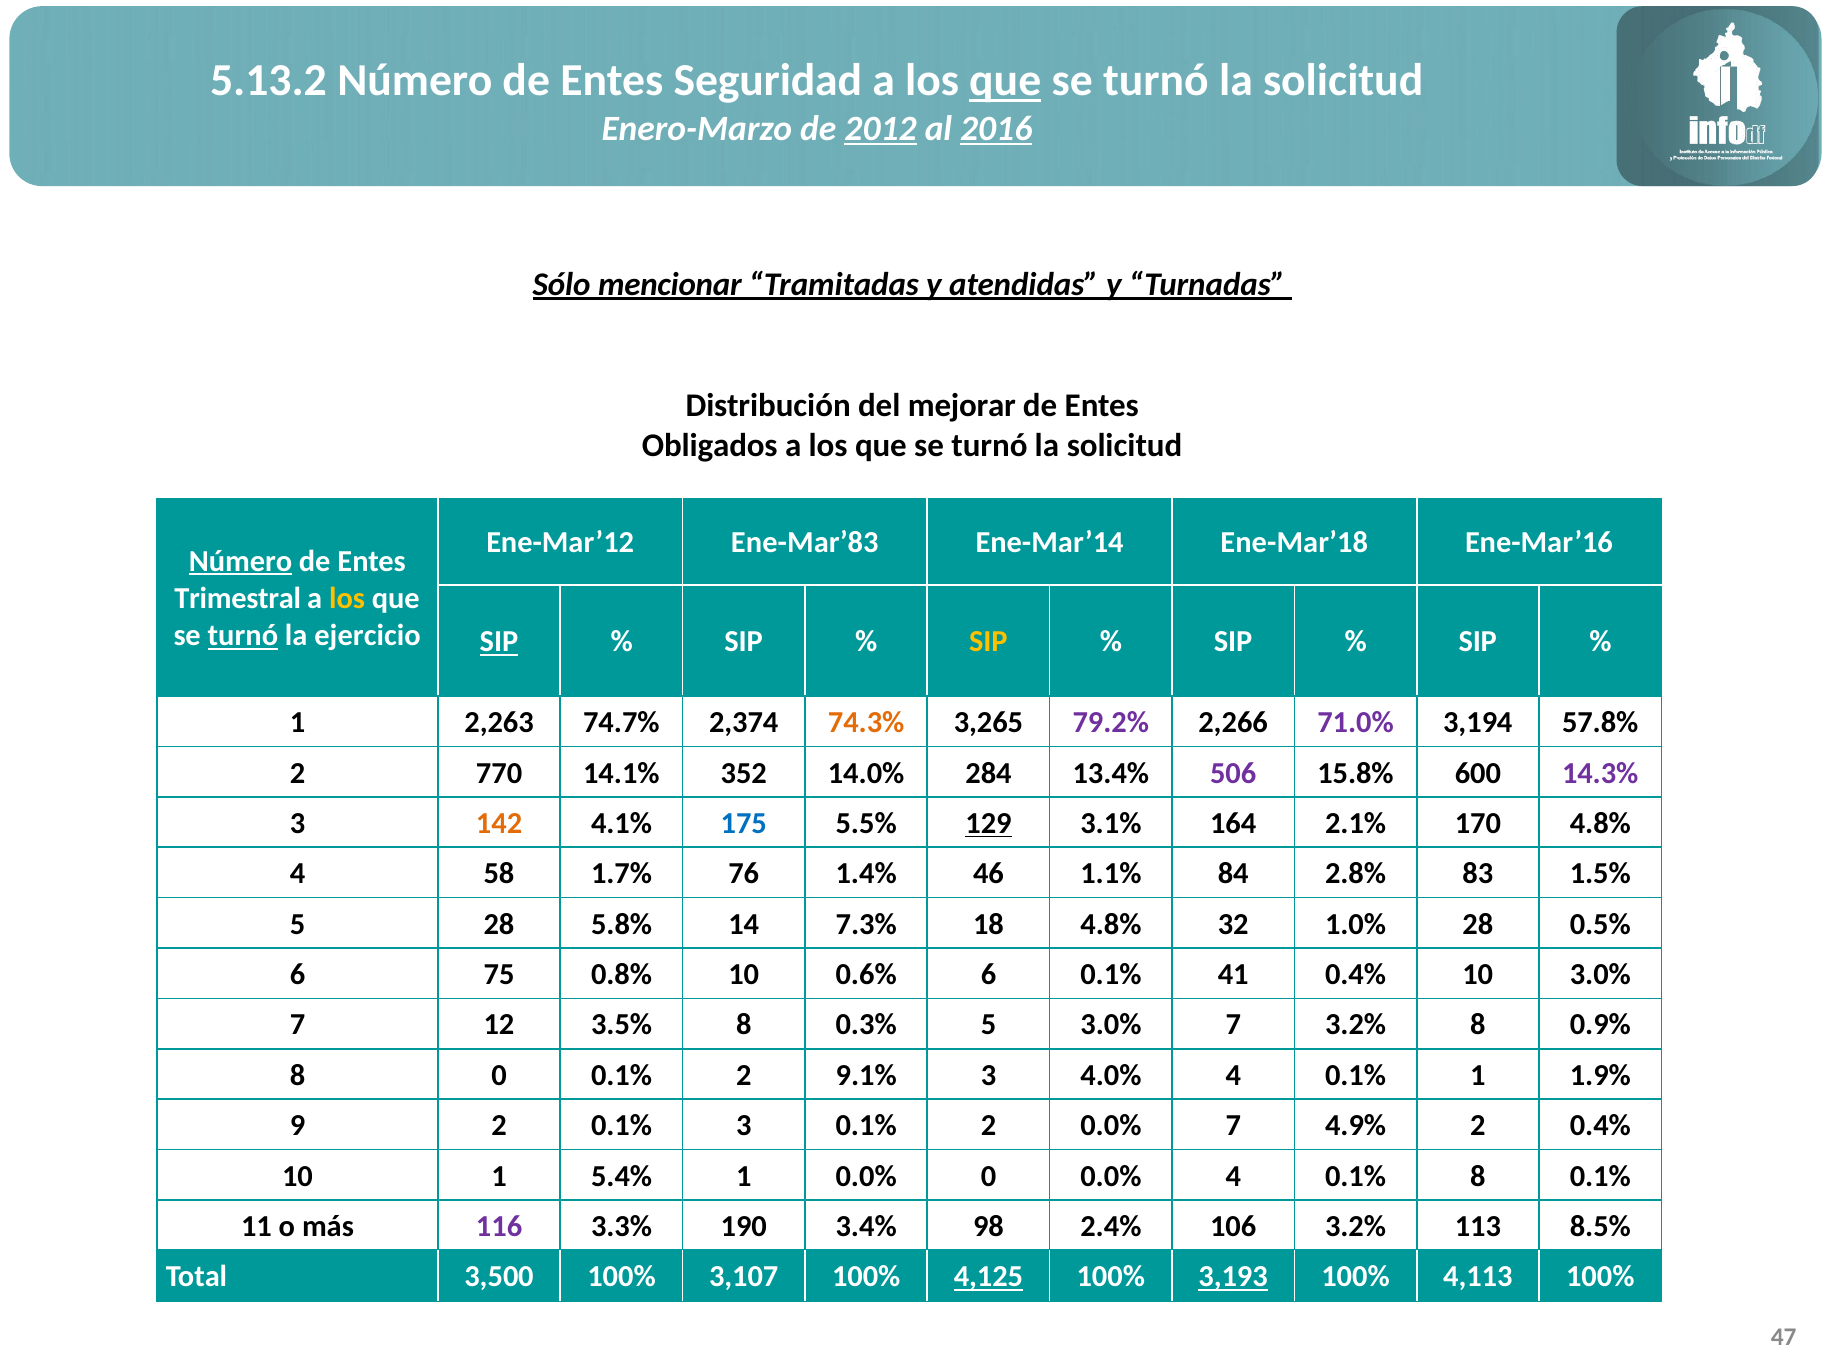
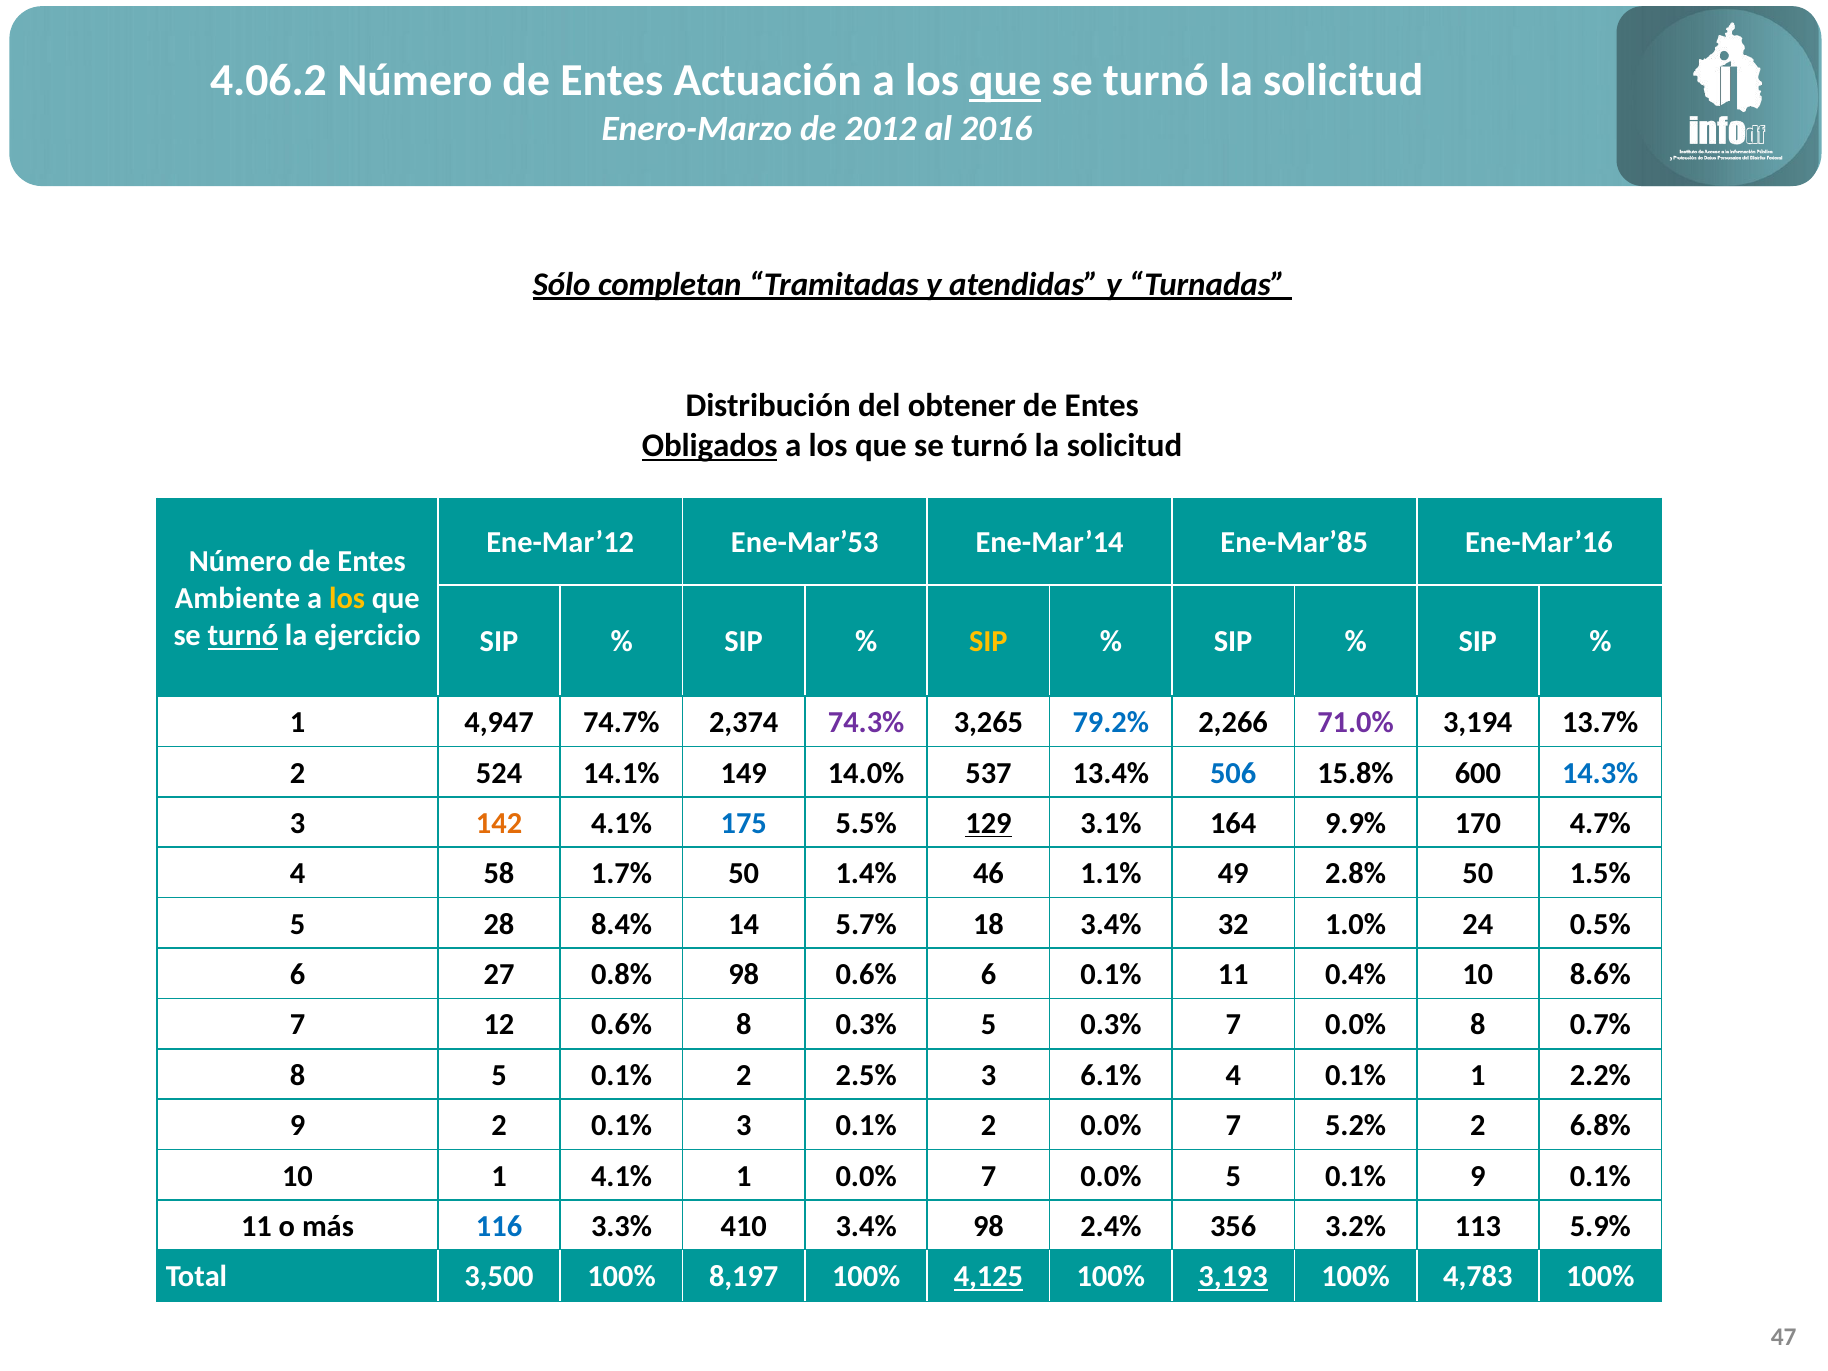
5.13.2: 5.13.2 -> 4.06.2
Seguridad: Seguridad -> Actuación
2012 underline: present -> none
2016 underline: present -> none
mencionar: mencionar -> completan
mejorar: mejorar -> obtener
Obligados underline: none -> present
Ene-Mar’83: Ene-Mar’83 -> Ene-Mar’53
Ene-Mar’18: Ene-Mar’18 -> Ene-Mar’85
Número at (241, 561) underline: present -> none
Trimestral: Trimestral -> Ambiente
SIP at (499, 642) underline: present -> none
2,263: 2,263 -> 4,947
74.3% colour: orange -> purple
79.2% colour: purple -> blue
57.8%: 57.8% -> 13.7%
770: 770 -> 524
352: 352 -> 149
284: 284 -> 537
506 colour: purple -> blue
14.3% colour: purple -> blue
2.1%: 2.1% -> 9.9%
170 4.8%: 4.8% -> 4.7%
1.7% 76: 76 -> 50
84: 84 -> 49
2.8% 83: 83 -> 50
5.8%: 5.8% -> 8.4%
7.3%: 7.3% -> 5.7%
18 4.8%: 4.8% -> 3.4%
1.0% 28: 28 -> 24
75: 75 -> 27
0.8% 10: 10 -> 98
6 0.1% 41: 41 -> 11
10 3.0%: 3.0% -> 8.6%
12 3.5%: 3.5% -> 0.6%
5 3.0%: 3.0% -> 0.3%
3.2% at (1356, 1025): 3.2% -> 0.0%
0.9%: 0.9% -> 0.7%
8 0: 0 -> 5
9.1%: 9.1% -> 2.5%
4.0%: 4.0% -> 6.1%
1.9%: 1.9% -> 2.2%
4.9%: 4.9% -> 5.2%
2 0.4%: 0.4% -> 6.8%
1 5.4%: 5.4% -> 4.1%
1 0.0% 0: 0 -> 7
0.0% 4: 4 -> 5
0.1% 8: 8 -> 9
116 colour: purple -> blue
190: 190 -> 410
106: 106 -> 356
8.5%: 8.5% -> 5.9%
3,107: 3,107 -> 8,197
4,113: 4,113 -> 4,783
